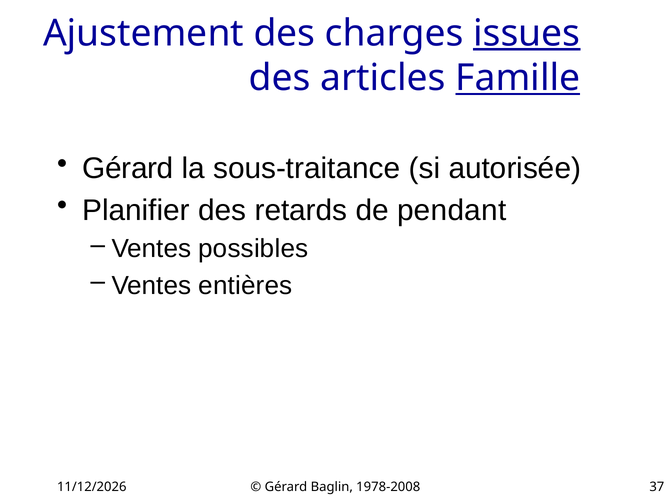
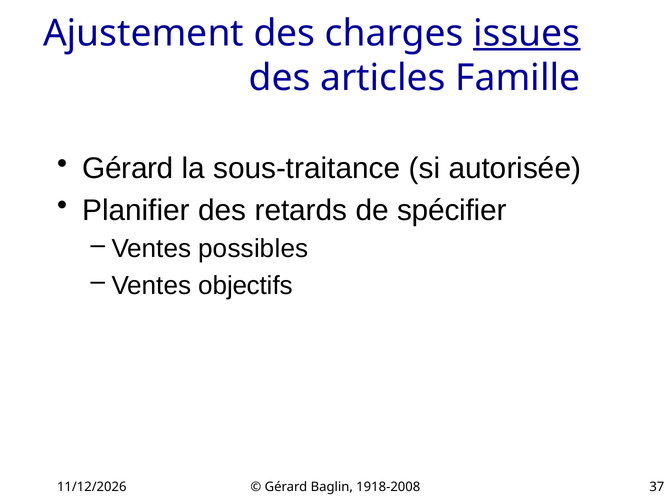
Famille underline: present -> none
pendant: pendant -> spécifier
entières: entières -> objectifs
1978-2008: 1978-2008 -> 1918-2008
